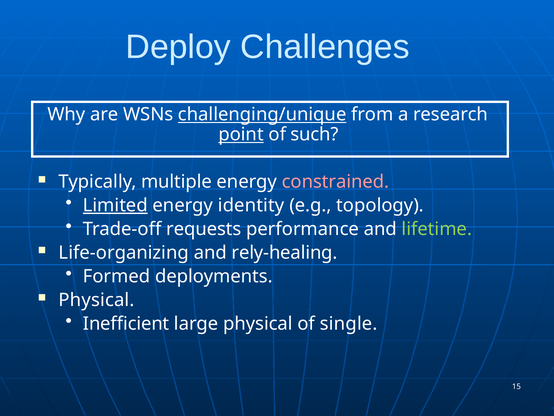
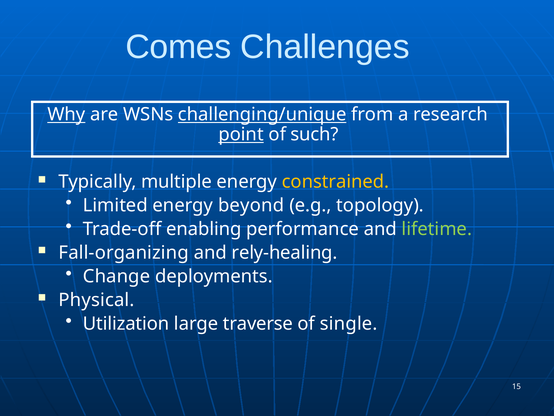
Deploy: Deploy -> Comes
Why underline: none -> present
constrained colour: pink -> yellow
Limited underline: present -> none
identity: identity -> beyond
requests: requests -> enabling
Life-organizing: Life-organizing -> Fall-organizing
Formed: Formed -> Change
Inefficient: Inefficient -> Utilization
large physical: physical -> traverse
